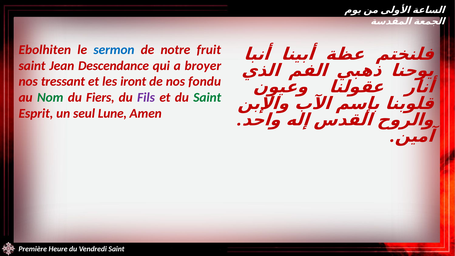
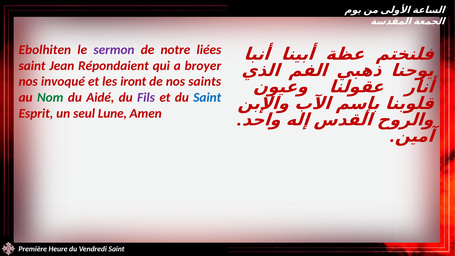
sermon colour: blue -> purple
fruit: fruit -> liées
Descendance: Descendance -> Répondaient
tressant: tressant -> invoqué
fondu: fondu -> saints
Fiers: Fiers -> Aidé
Saint at (207, 97) colour: green -> blue
